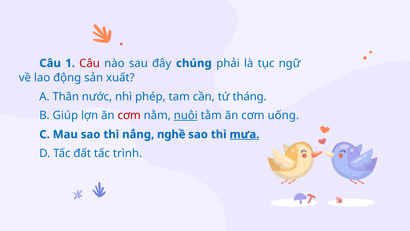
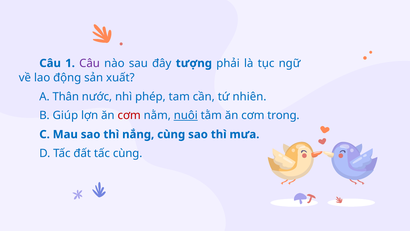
Câu colour: red -> purple
chúng: chúng -> tượng
tháng: tháng -> nhiên
uống: uống -> trọng
nắng nghề: nghề -> cùng
mưa underline: present -> none
tấc trình: trình -> cùng
